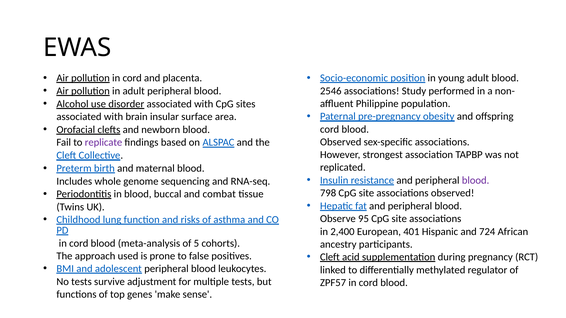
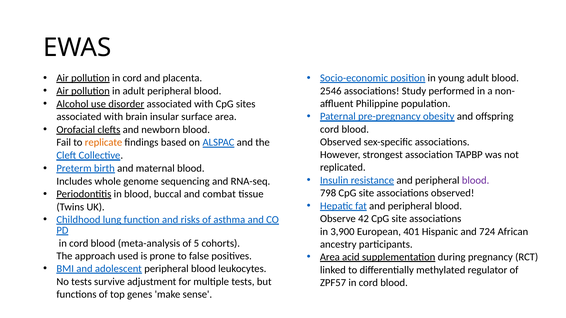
replicate colour: purple -> orange
95: 95 -> 42
2,400: 2,400 -> 3,900
Cleft at (330, 257): Cleft -> Area
